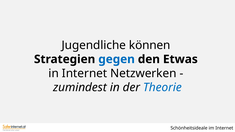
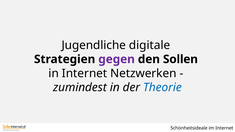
können: können -> digitale
gegen colour: blue -> purple
Etwas: Etwas -> Sollen
